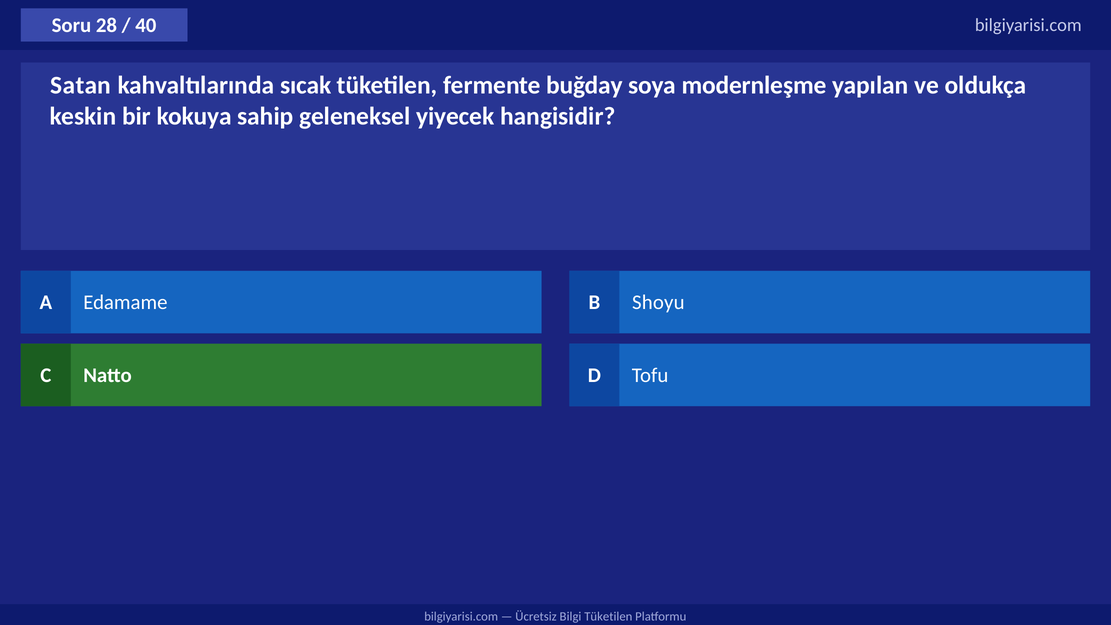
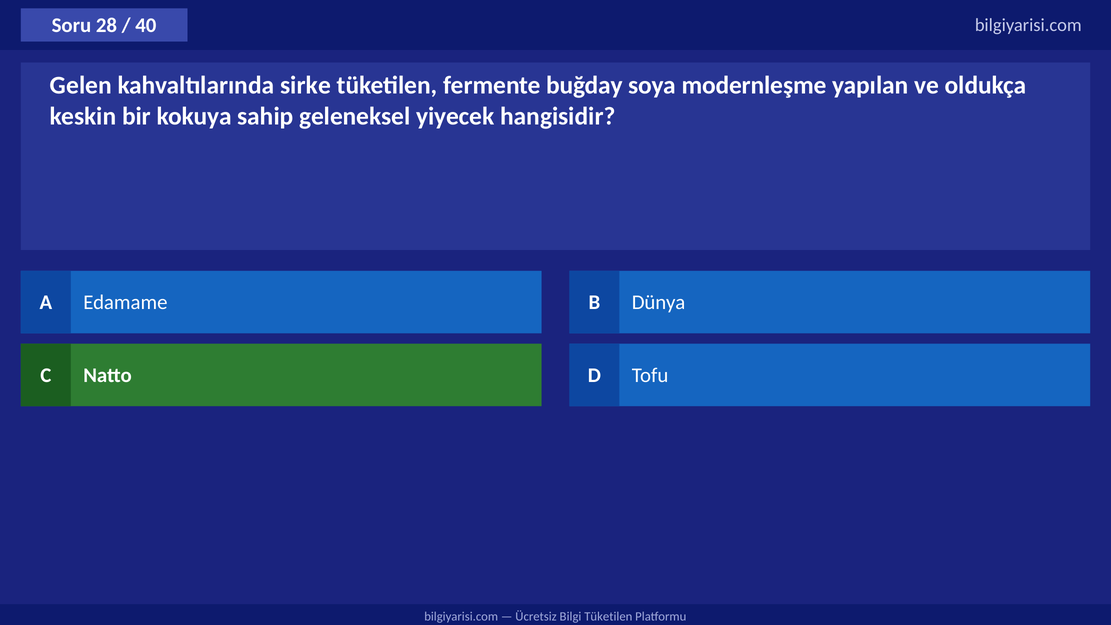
Satan: Satan -> Gelen
sıcak: sıcak -> sirke
Shoyu: Shoyu -> Dünya
